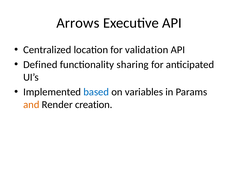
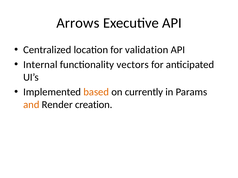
Defined: Defined -> Internal
sharing: sharing -> vectors
based colour: blue -> orange
variables: variables -> currently
